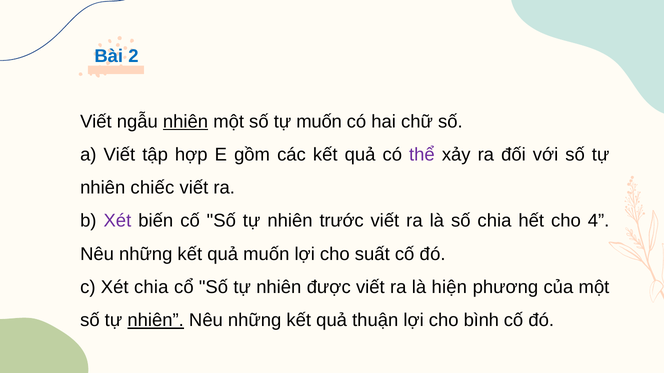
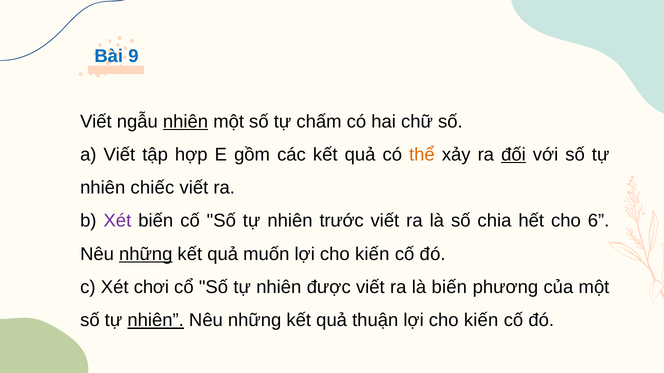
2: 2 -> 9
tự muốn: muốn -> chấm
thể colour: purple -> orange
đối underline: none -> present
4: 4 -> 6
những at (146, 254) underline: none -> present
suất at (372, 254): suất -> kiến
Xét chia: chia -> chơi
là hiện: hiện -> biến
thuận lợi cho bình: bình -> kiến
